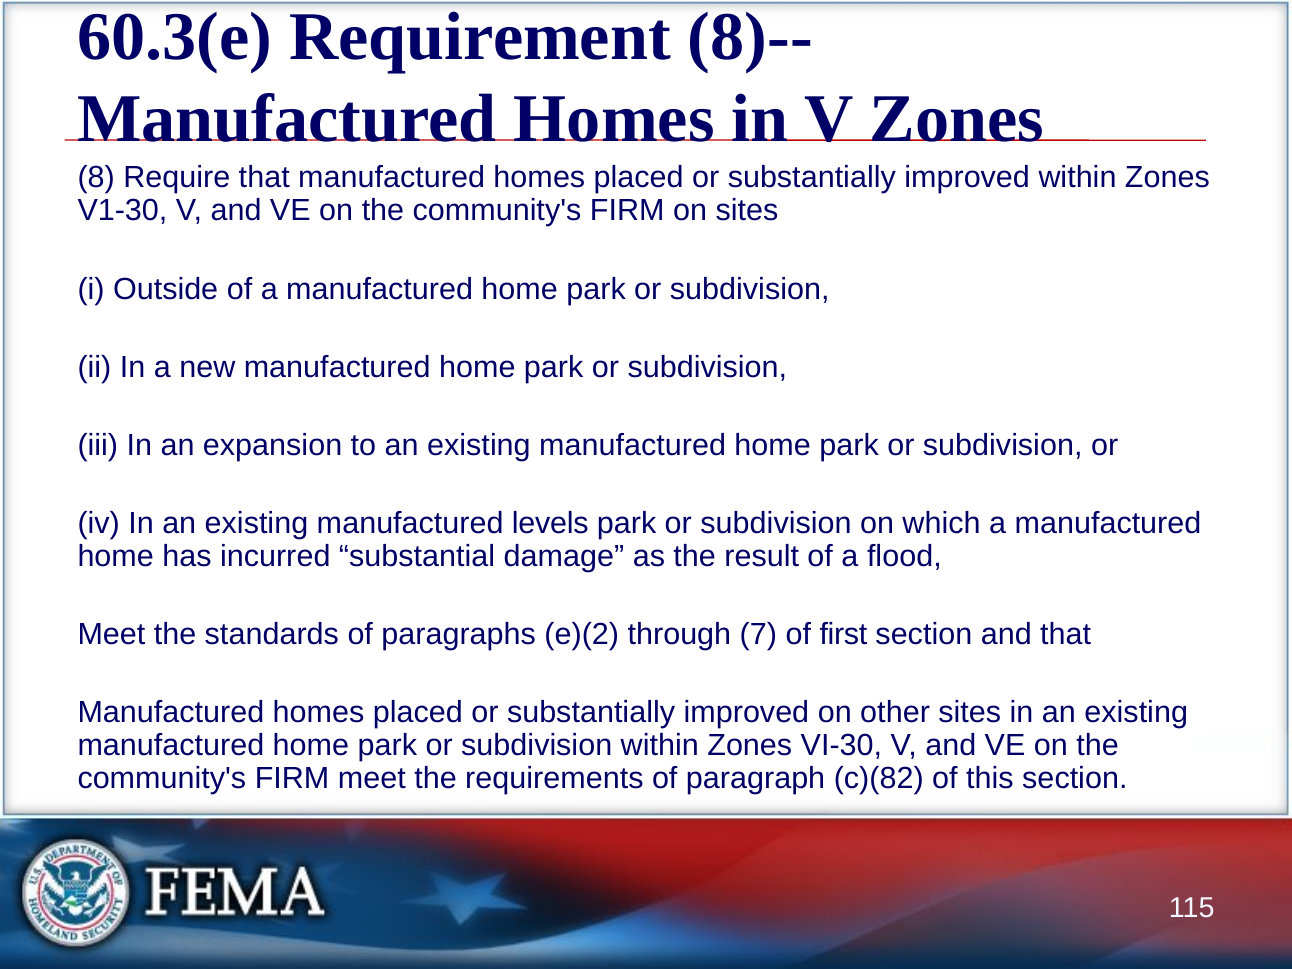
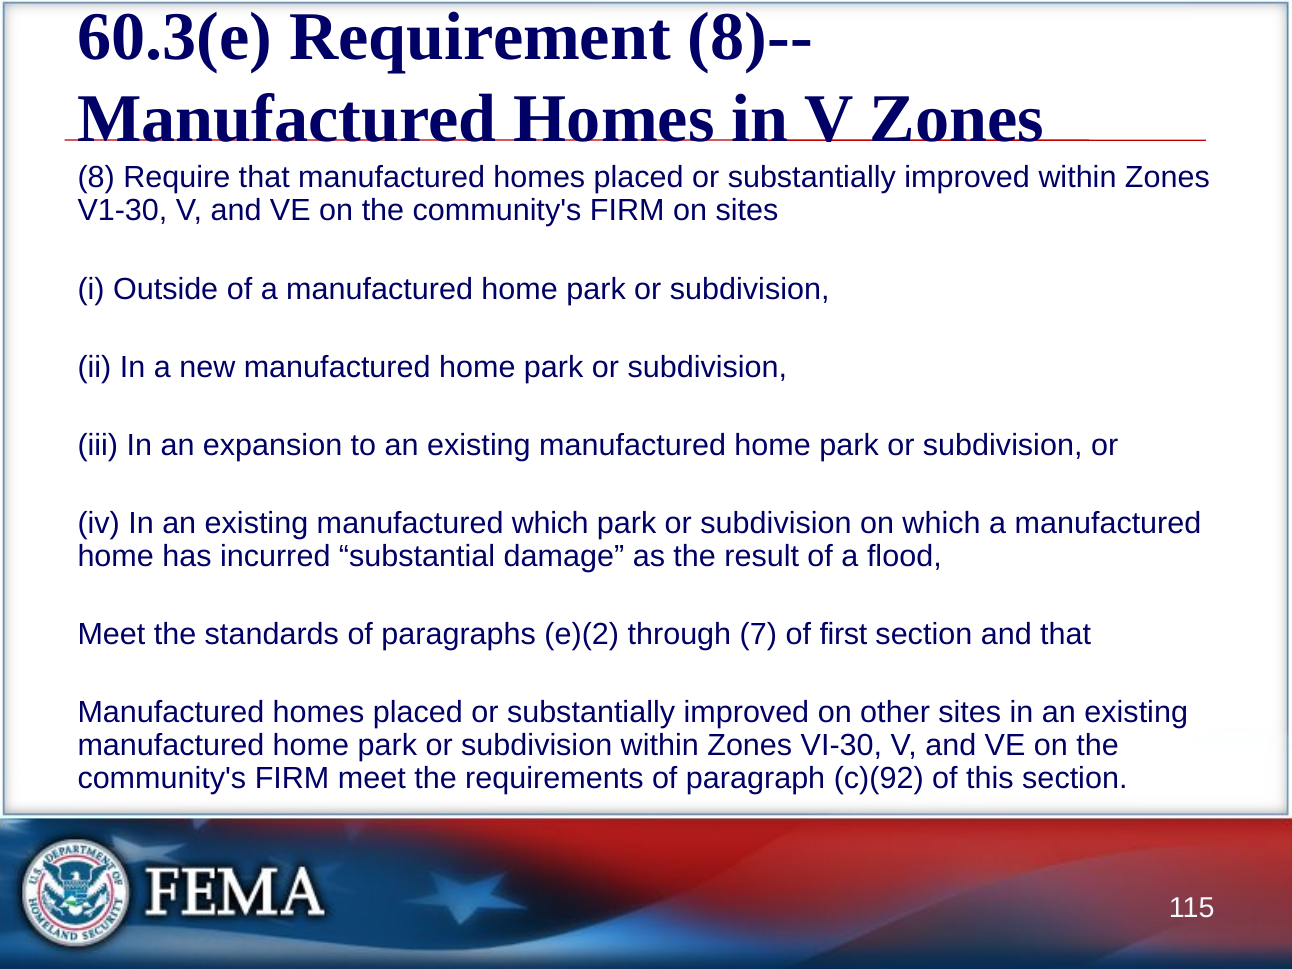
manufactured levels: levels -> which
c)(82: c)(82 -> c)(92
